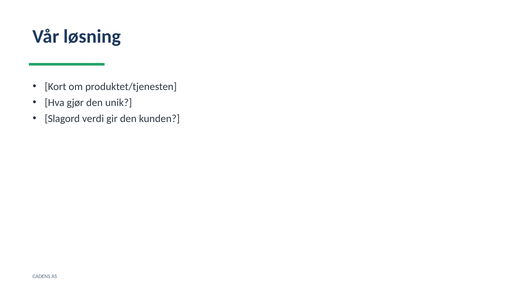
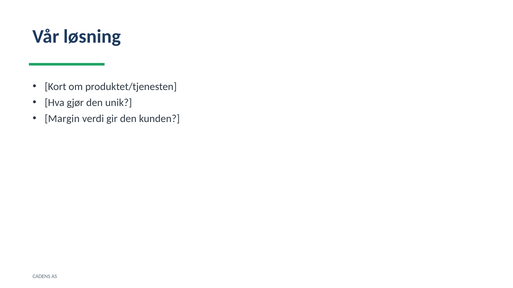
Slagord: Slagord -> Margin
